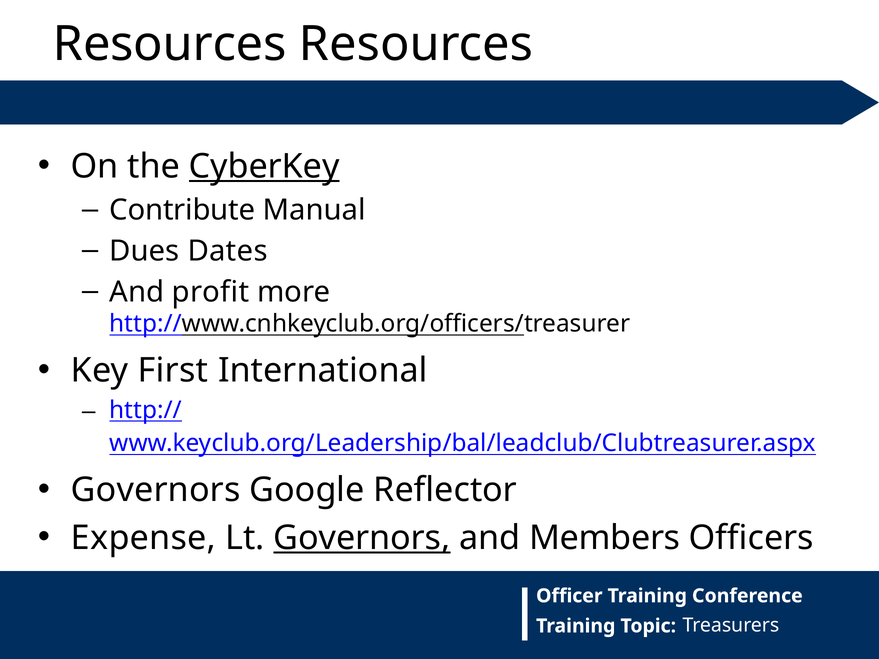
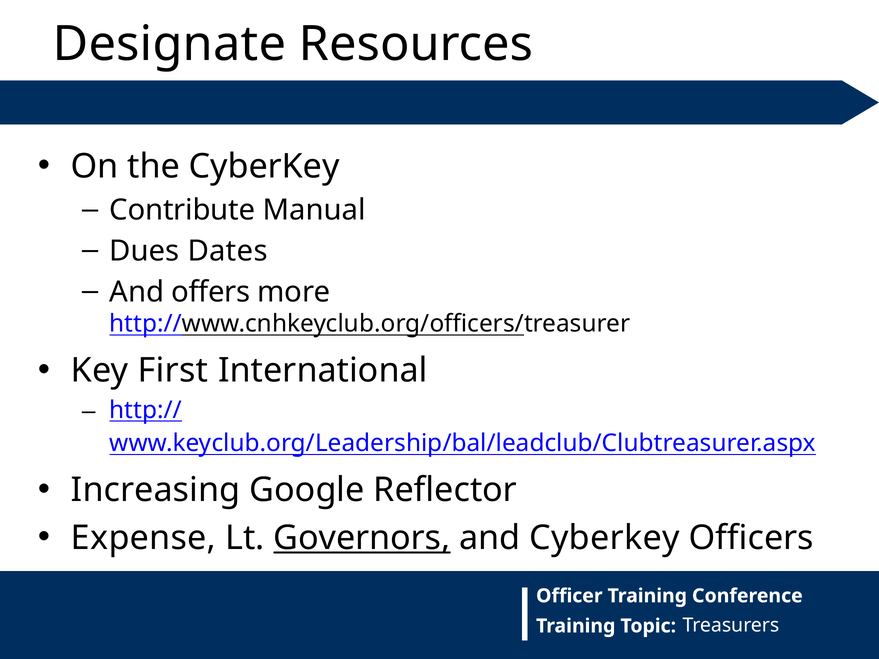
Resources at (170, 44): Resources -> Designate
CyberKey at (264, 166) underline: present -> none
profit: profit -> offers
Governors at (156, 490): Governors -> Increasing
and Members: Members -> Cyberkey
